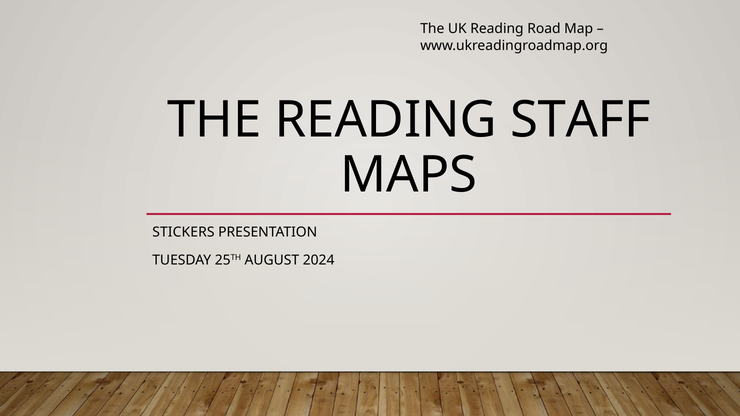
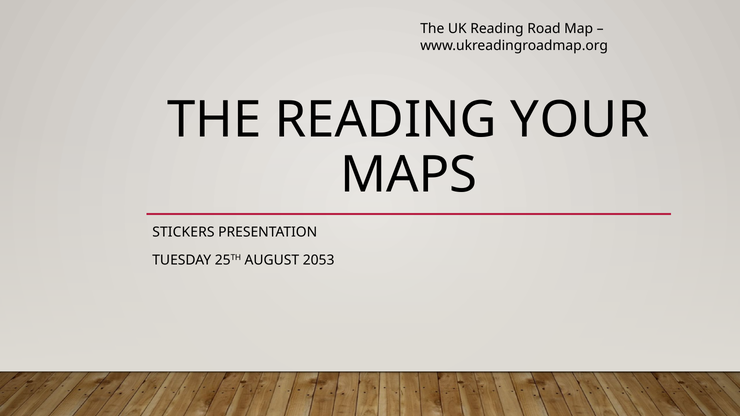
STAFF: STAFF -> YOUR
2024: 2024 -> 2053
